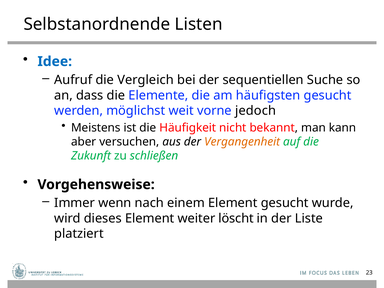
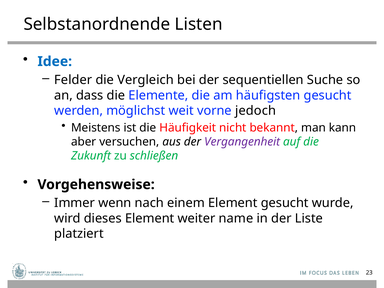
Aufruf: Aufruf -> Felder
Vergangenheit colour: orange -> purple
löscht: löscht -> name
